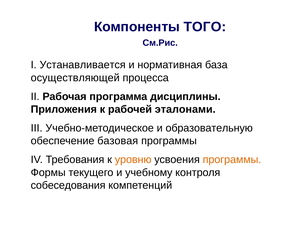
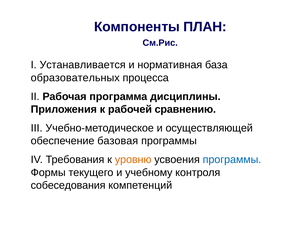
ТОГО: ТОГО -> ПЛАН
осуществляющей: осуществляющей -> образовательных
эталонами: эталонами -> сравнению
образовательную: образовательную -> осуществляющей
программы at (232, 159) colour: orange -> blue
